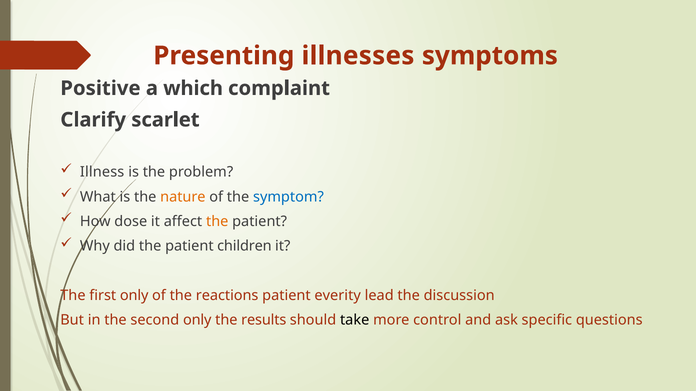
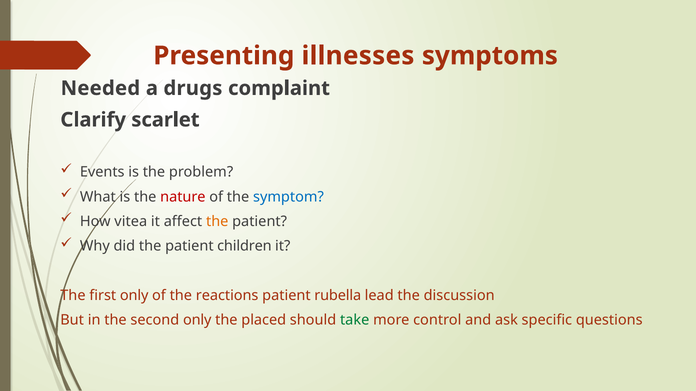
Positive: Positive -> Needed
which: which -> drugs
Illness: Illness -> Events
nature colour: orange -> red
dose: dose -> vitea
everity: everity -> rubella
results: results -> placed
take colour: black -> green
